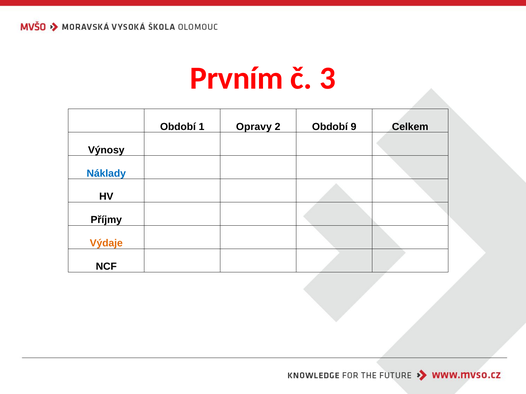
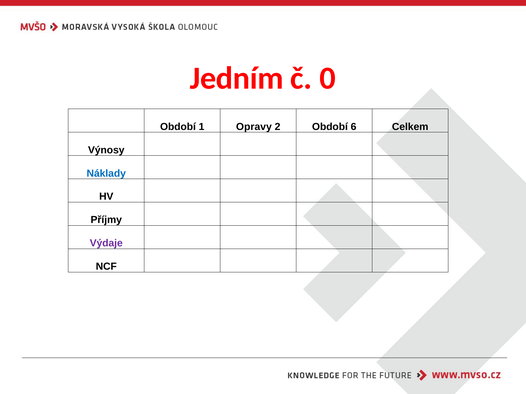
Prvním: Prvním -> Jedním
3: 3 -> 0
9: 9 -> 6
Výdaje colour: orange -> purple
